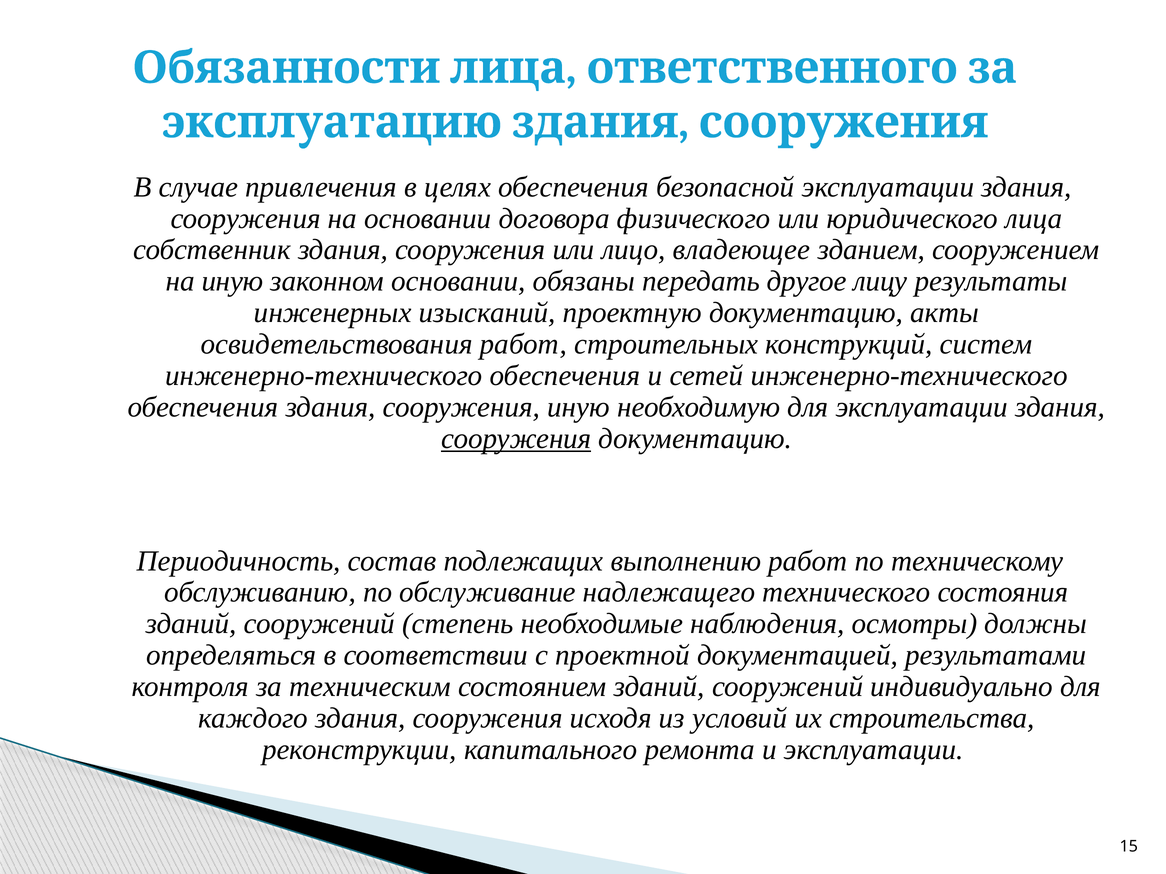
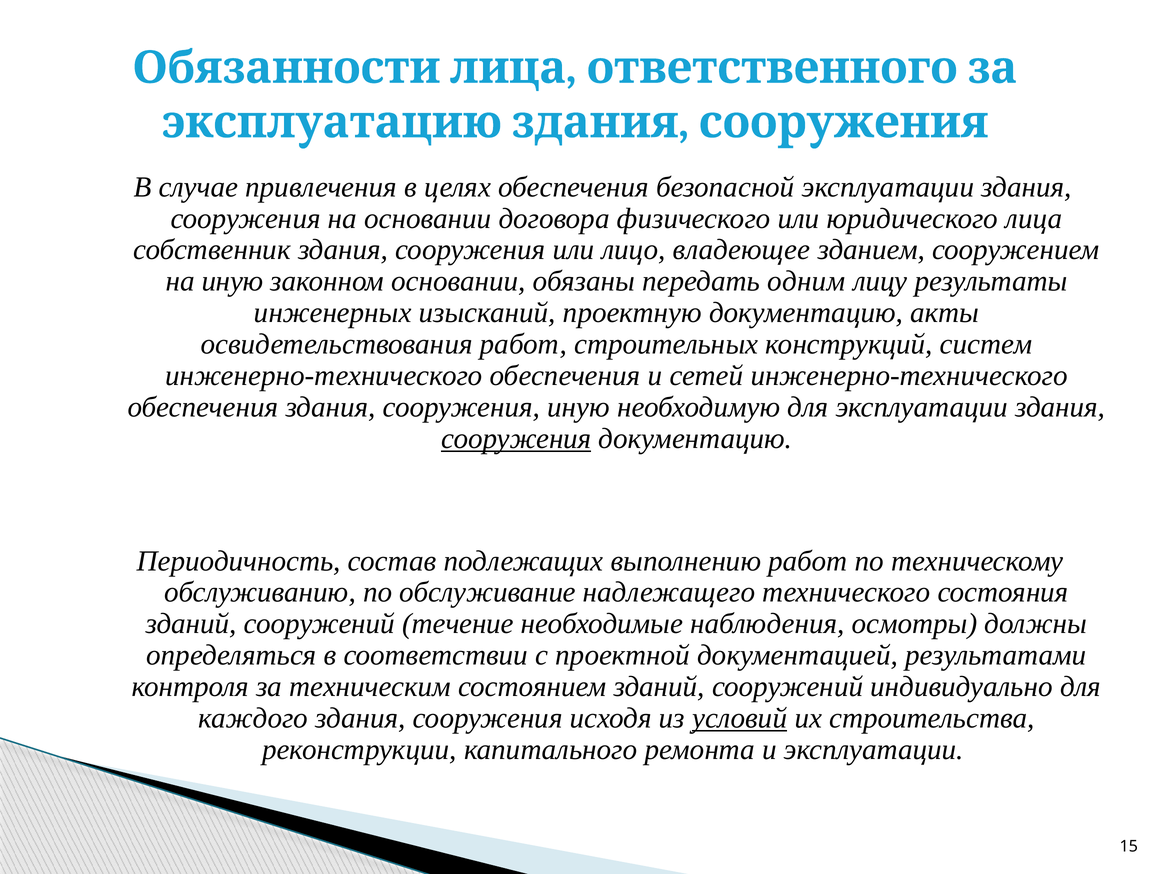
другое: другое -> одним
степень: степень -> течение
условий underline: none -> present
